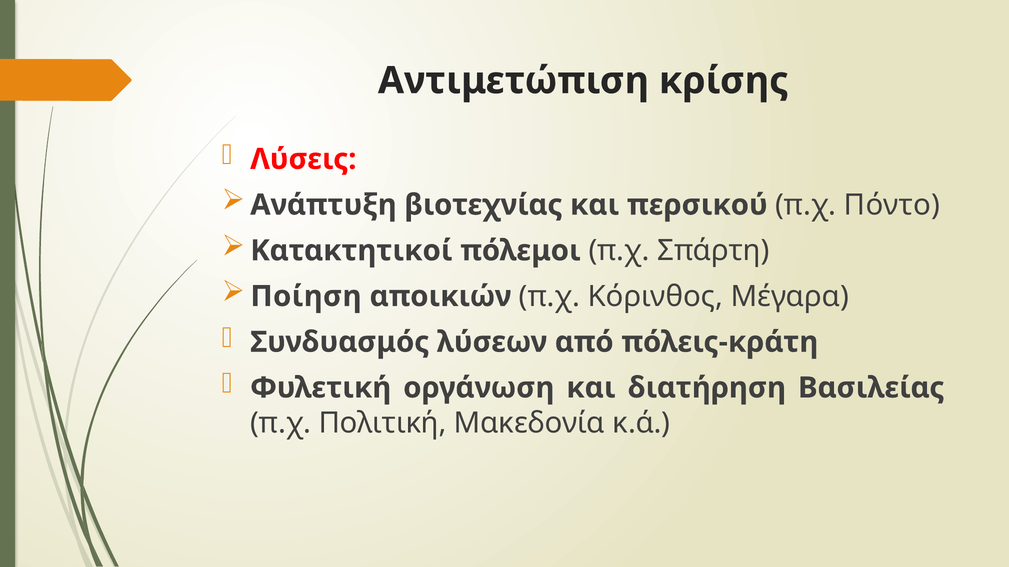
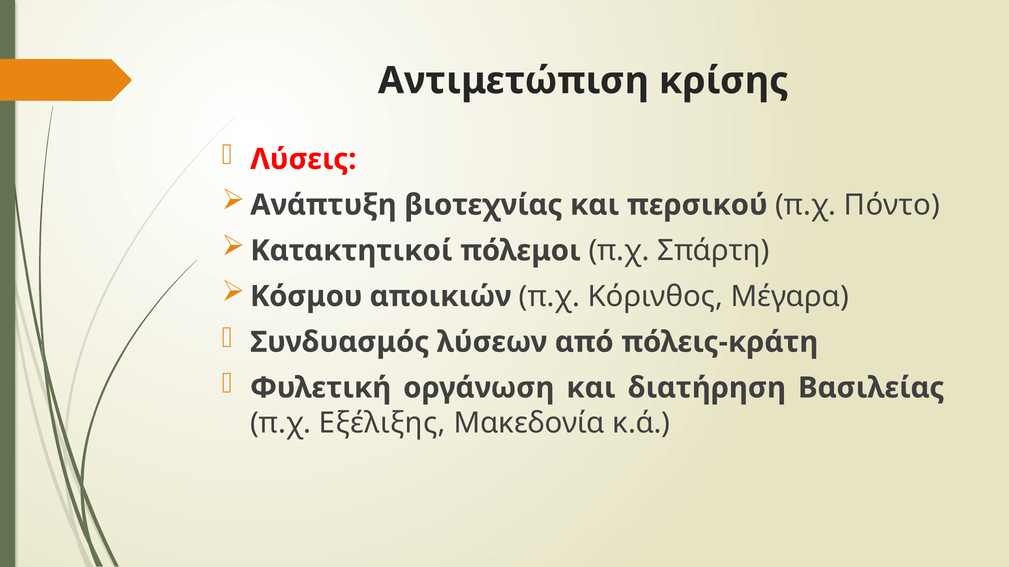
Ποίηση: Ποίηση -> Κόσμου
Πολιτική: Πολιτική -> Εξέλιξης
